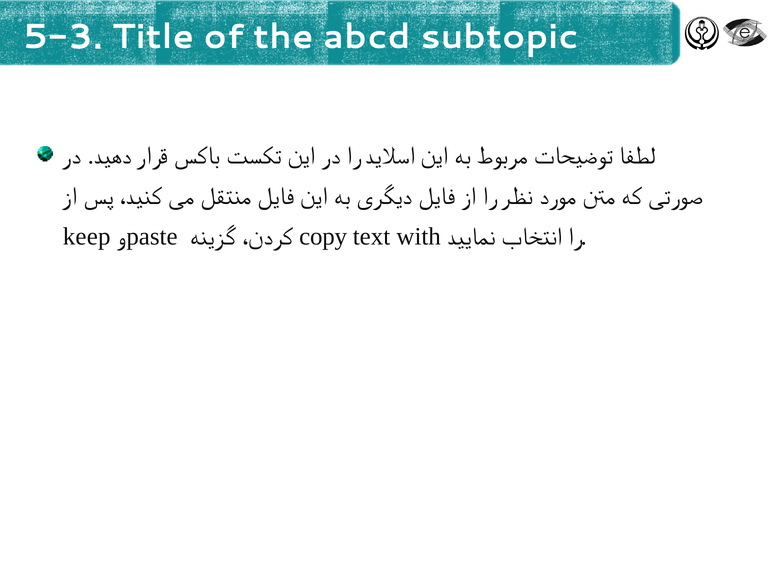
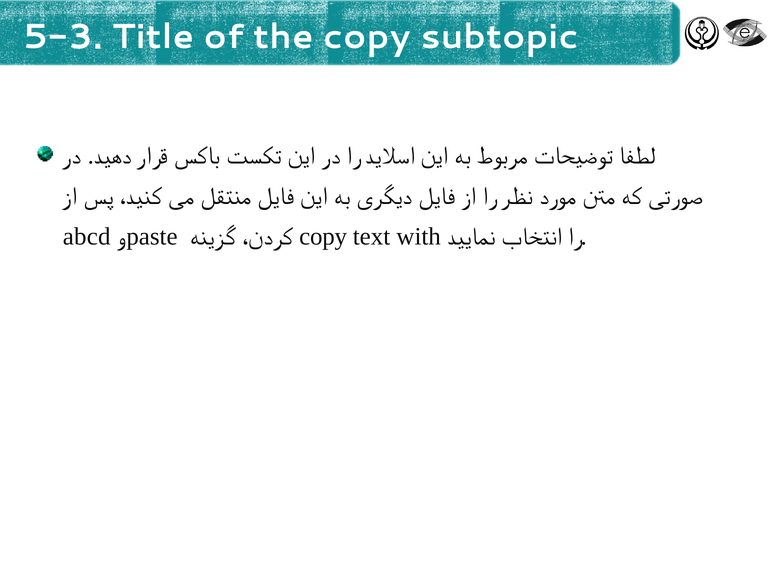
the abcd: abcd -> copy
keep: keep -> abcd
